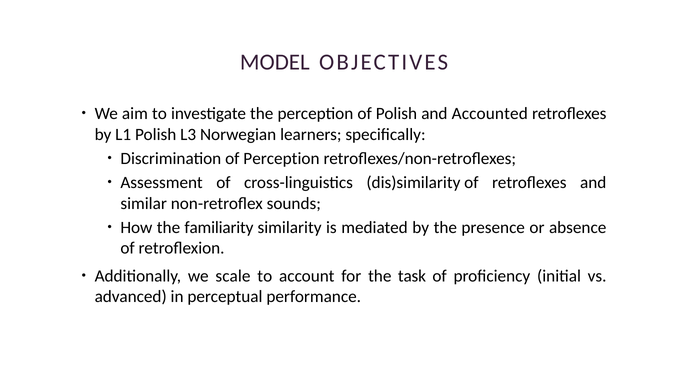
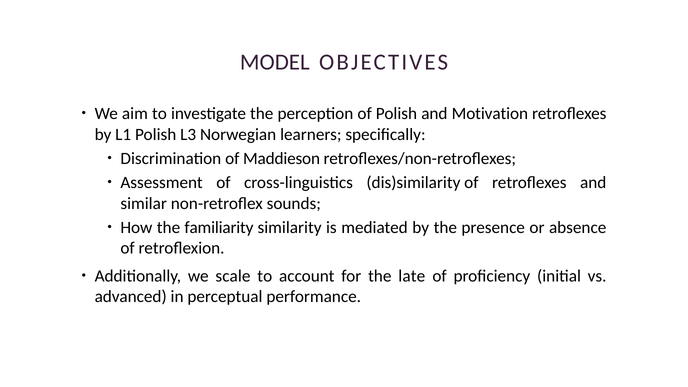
Accounted: Accounted -> Motivation
of Perception: Perception -> Maddieson
task: task -> late
